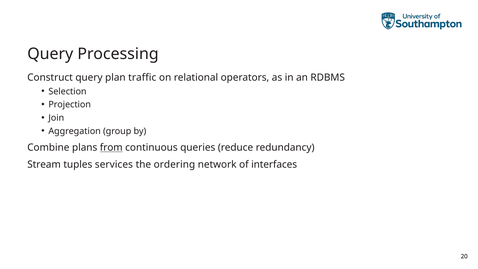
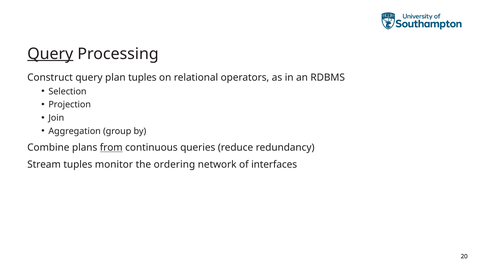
Query at (50, 54) underline: none -> present
plan traffic: traffic -> tuples
services: services -> monitor
